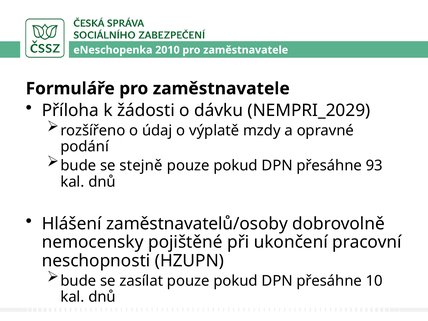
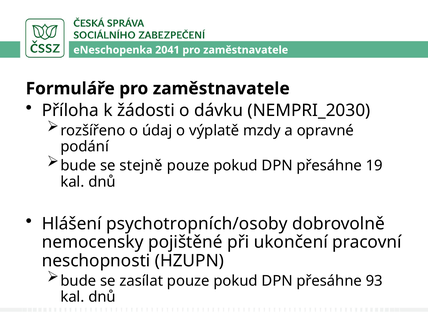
2010: 2010 -> 2041
NEMPRI_2029: NEMPRI_2029 -> NEMPRI_2030
93: 93 -> 19
zaměstnavatelů/osoby: zaměstnavatelů/osoby -> psychotropních/osoby
10: 10 -> 93
